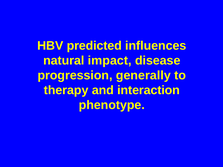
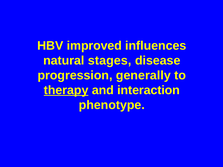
predicted: predicted -> improved
impact: impact -> stages
therapy underline: none -> present
